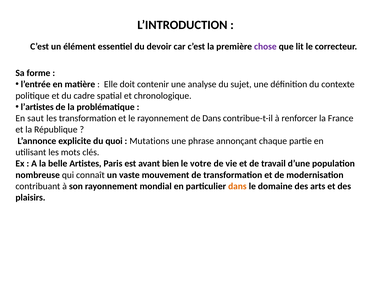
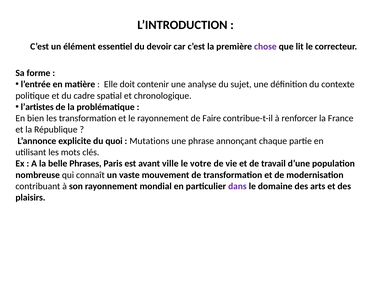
saut: saut -> bien
de Dans: Dans -> Faire
Artistes: Artistes -> Phrases
bien: bien -> ville
dans at (237, 186) colour: orange -> purple
